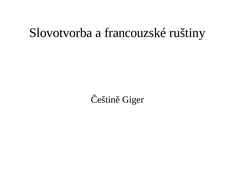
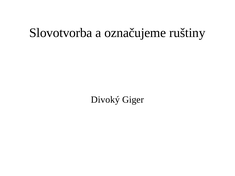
francouzské: francouzské -> označujeme
Češtině: Češtině -> Divoký
